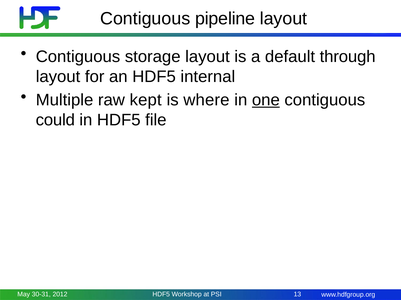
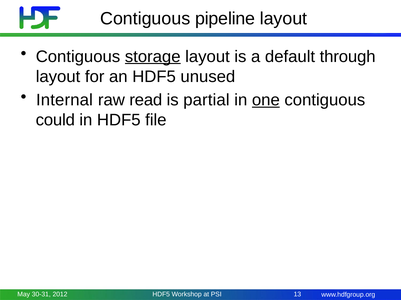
storage underline: none -> present
internal: internal -> unused
Multiple: Multiple -> Internal
kept: kept -> read
where: where -> partial
